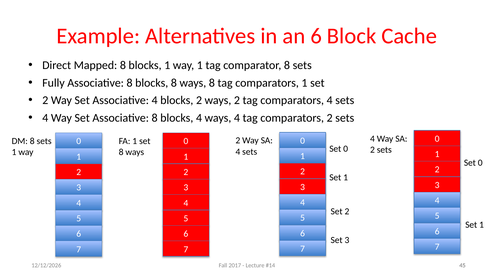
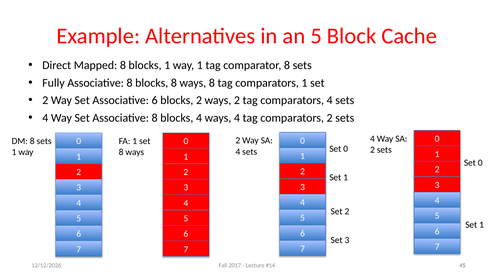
an 6: 6 -> 5
Associative 4: 4 -> 6
